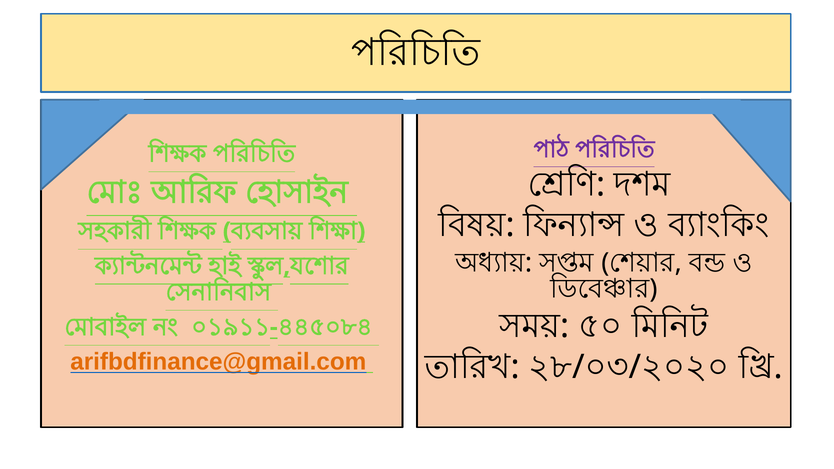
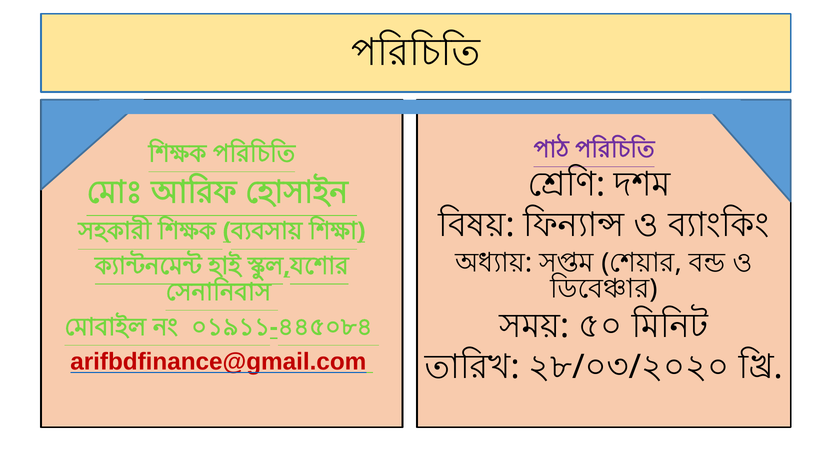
arifbdfinance@gmail.com colour: orange -> red
